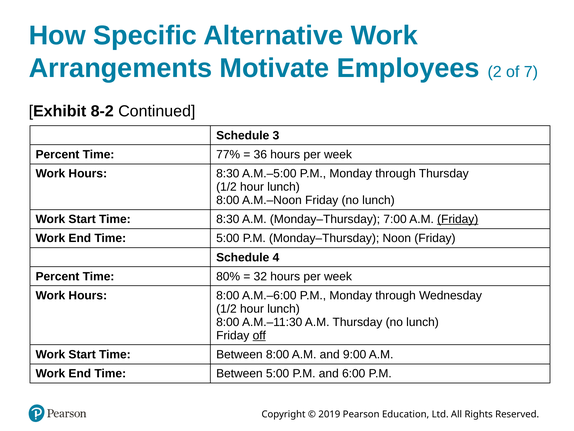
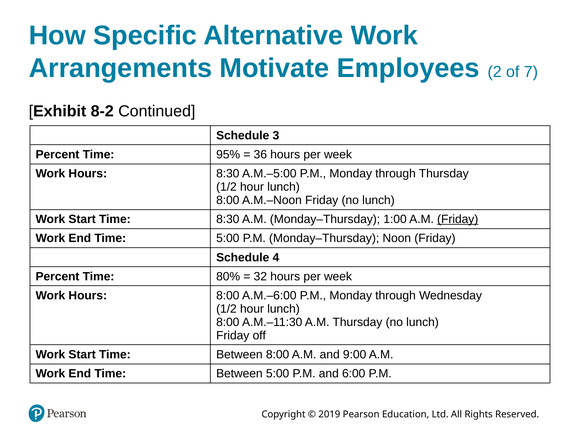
77%: 77% -> 95%
7:00: 7:00 -> 1:00
off underline: present -> none
